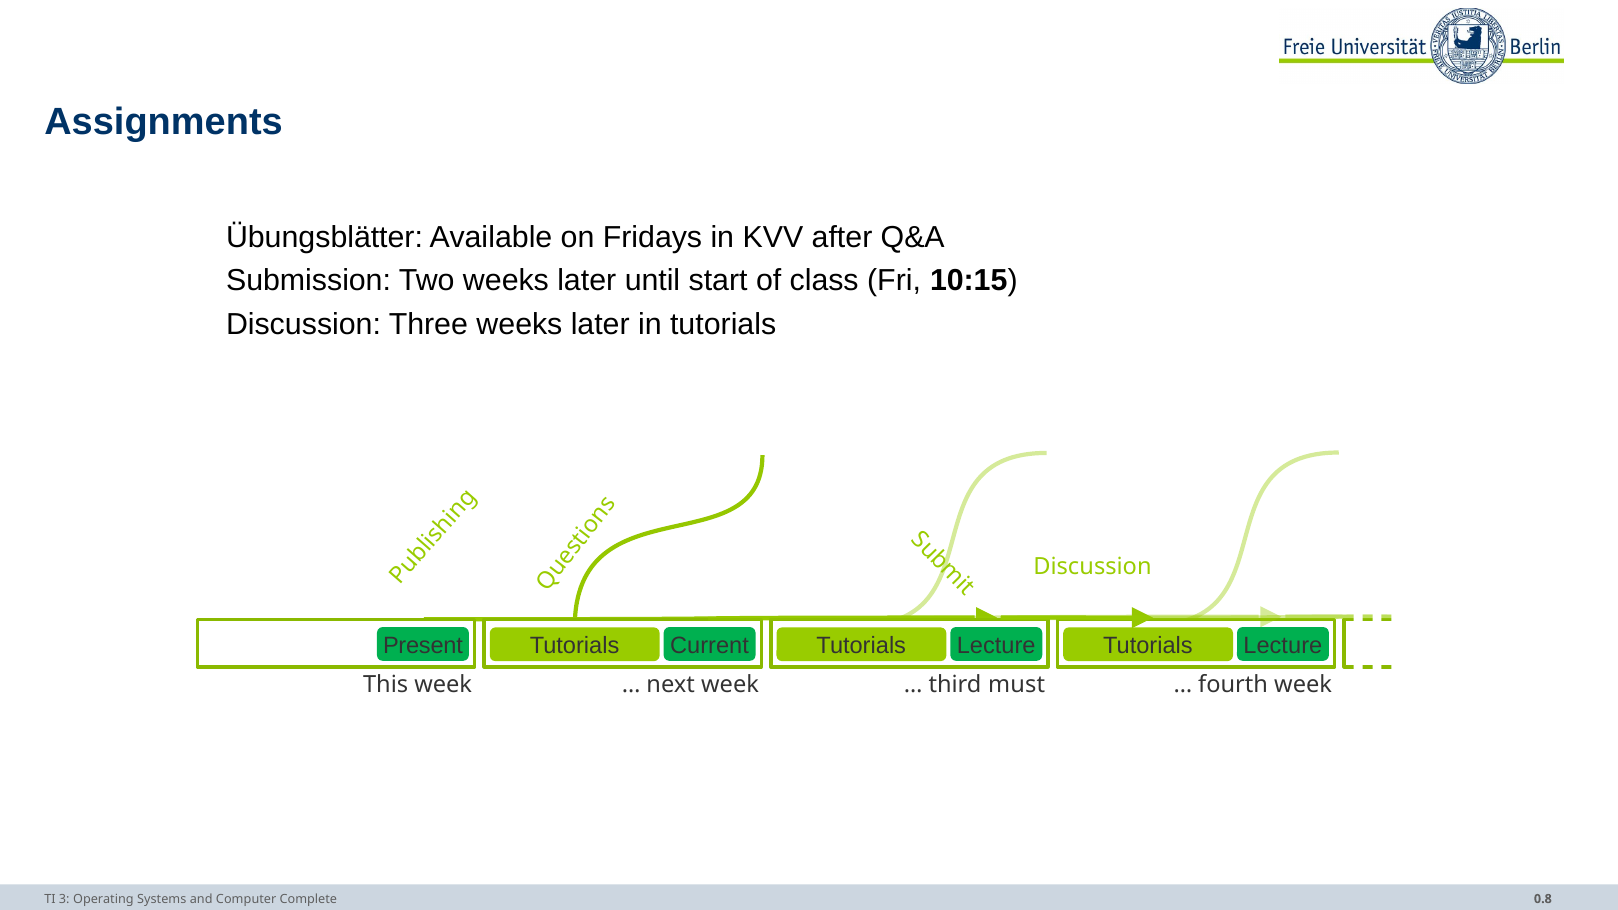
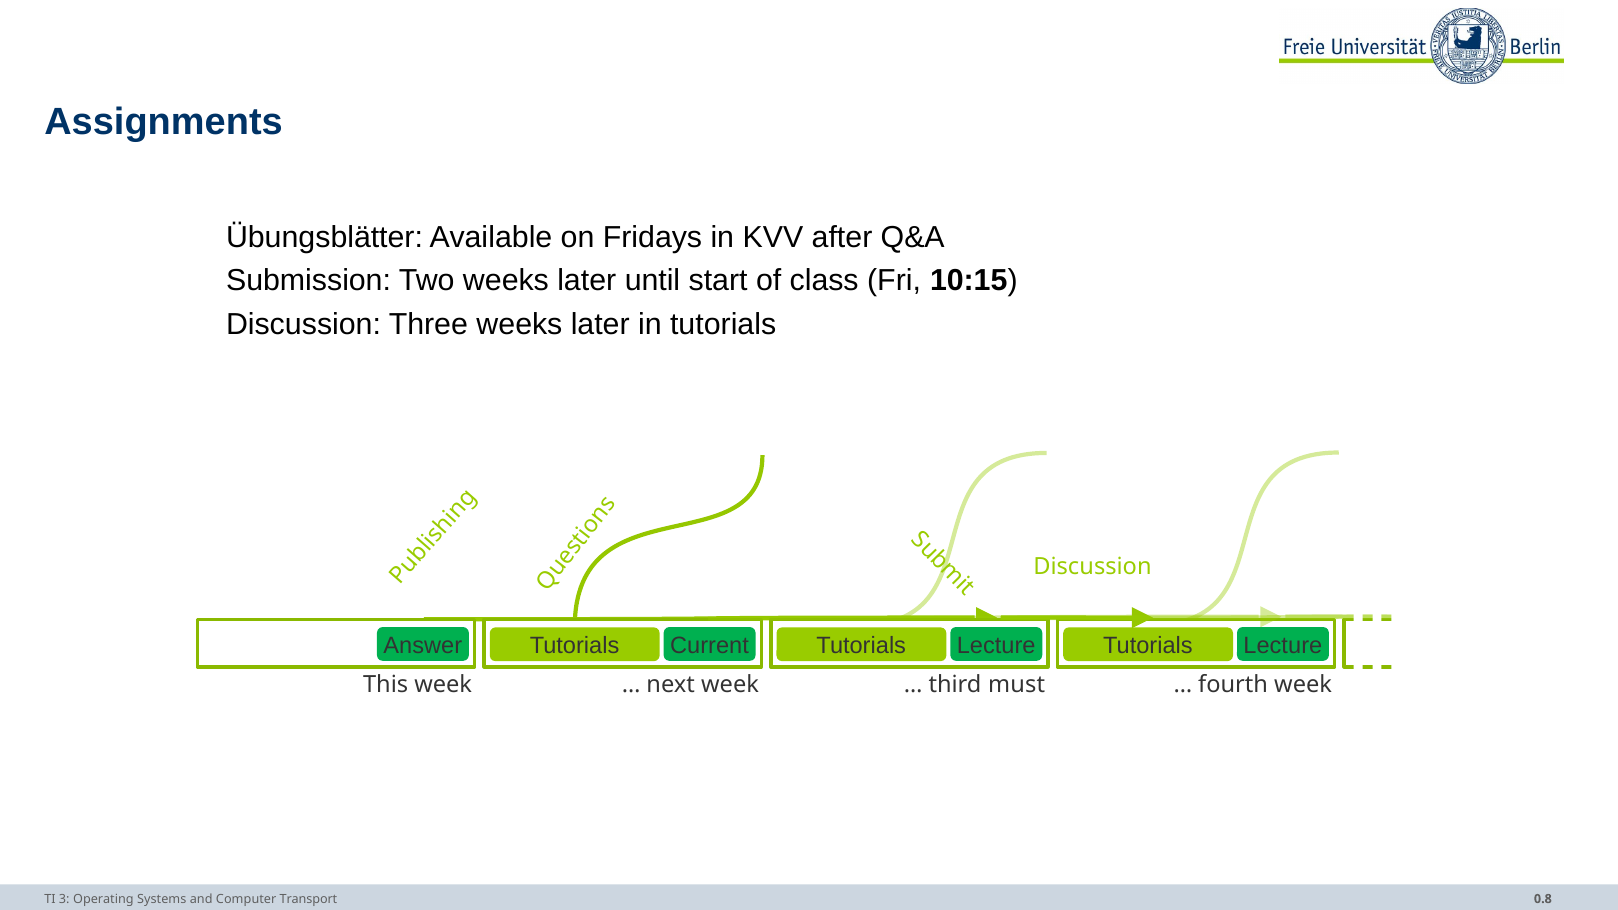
Present: Present -> Answer
Complete: Complete -> Transport
